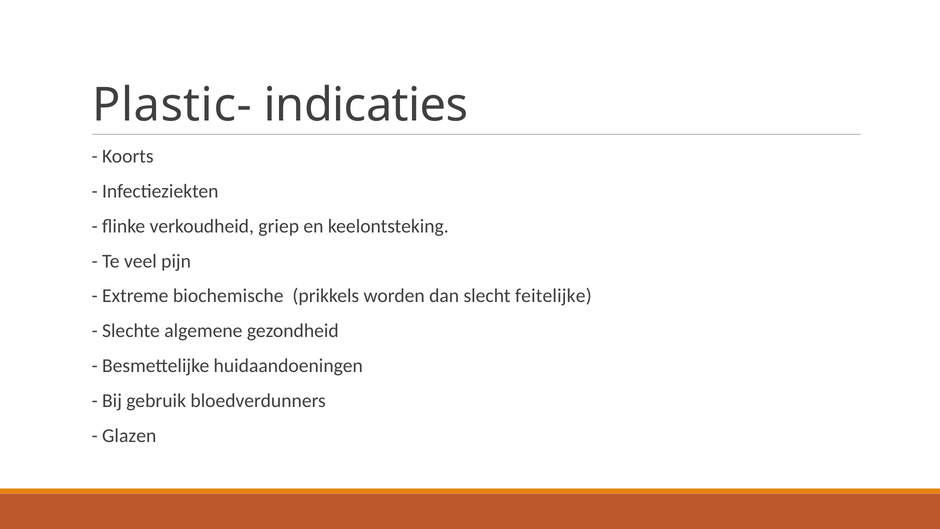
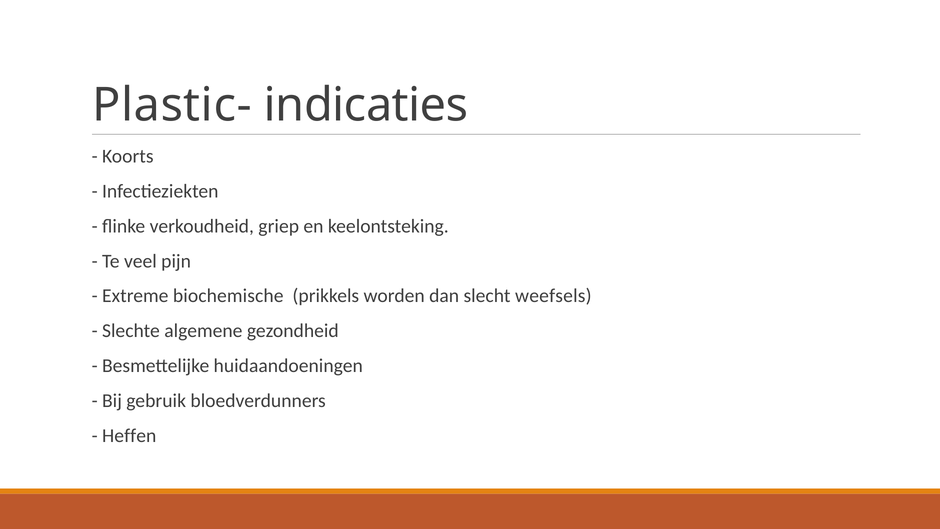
feitelijke: feitelijke -> weefsels
Glazen: Glazen -> Heffen
